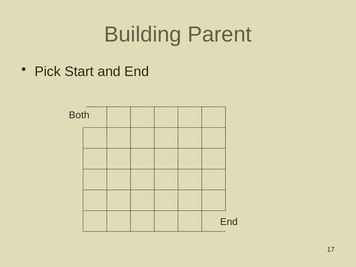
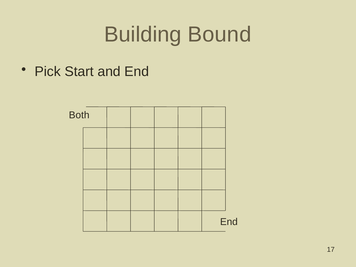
Parent: Parent -> Bound
